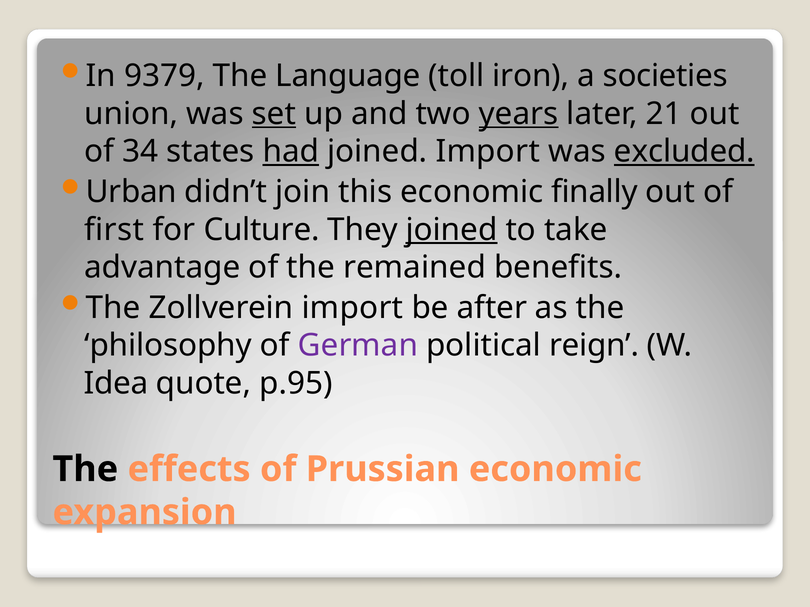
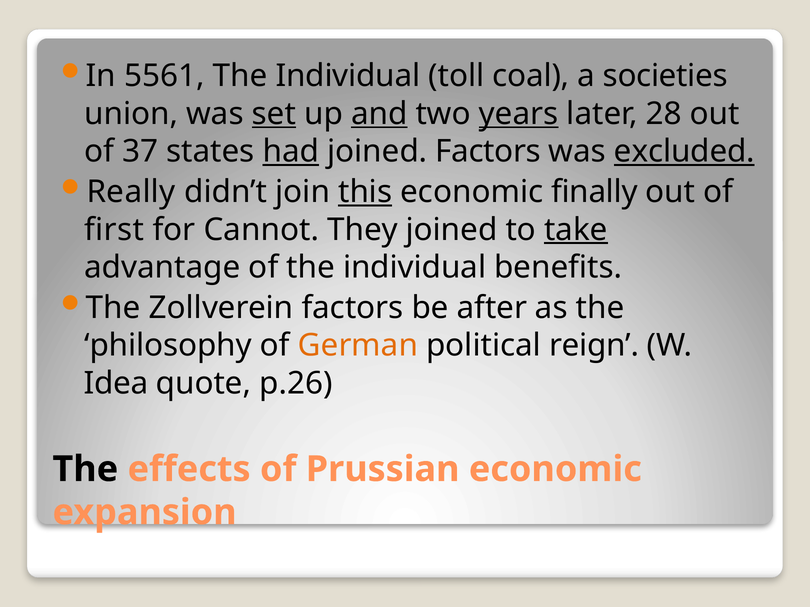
9379: 9379 -> 5561
Language at (348, 76): Language -> Individual
iron: iron -> coal
and underline: none -> present
21: 21 -> 28
34: 34 -> 37
joined Import: Import -> Factors
Urban: Urban -> Really
this underline: none -> present
Culture: Culture -> Cannot
joined at (452, 230) underline: present -> none
take underline: none -> present
of the remained: remained -> individual
Zollverein import: import -> factors
German colour: purple -> orange
p.95: p.95 -> p.26
